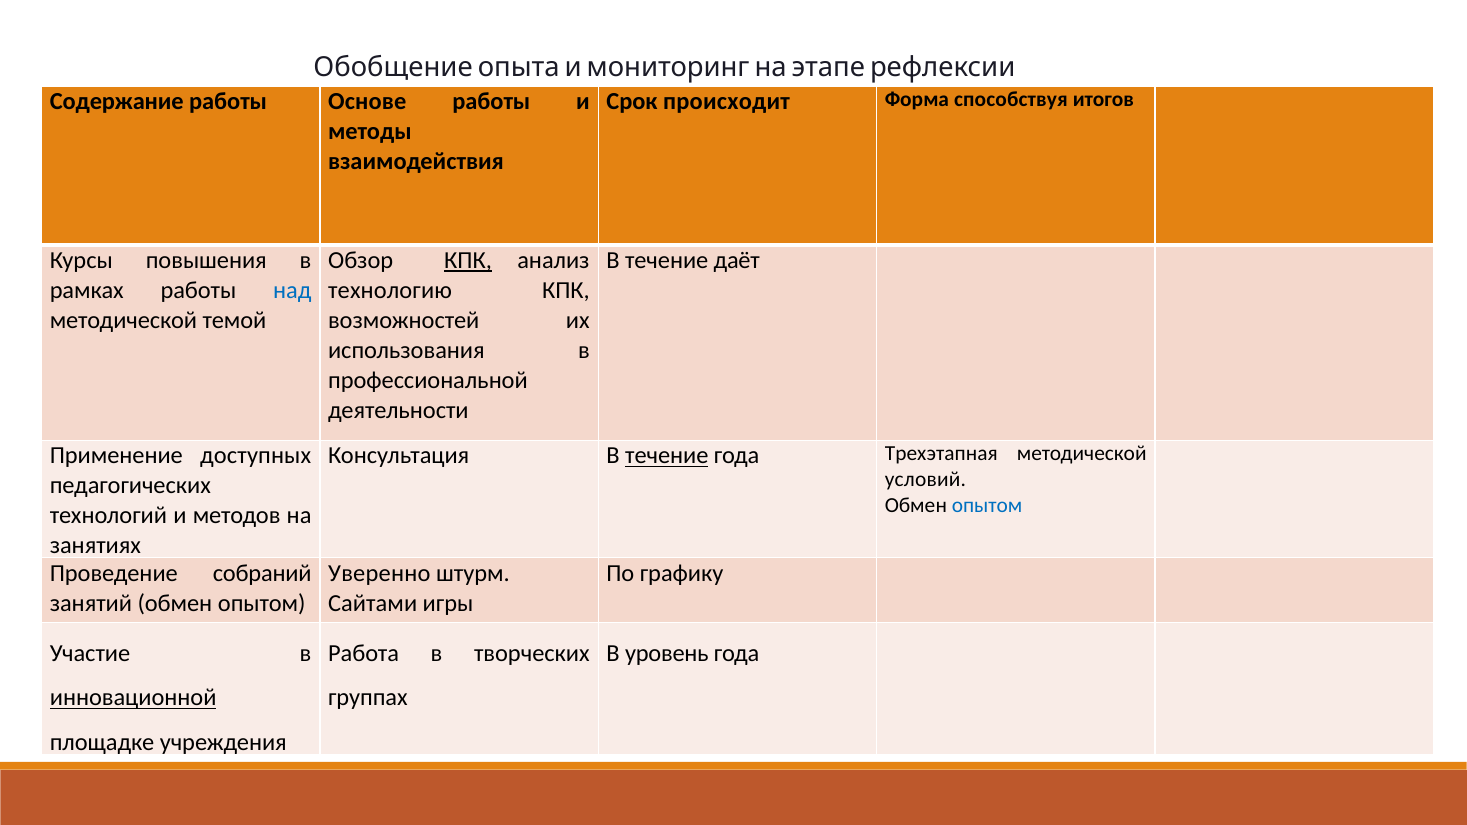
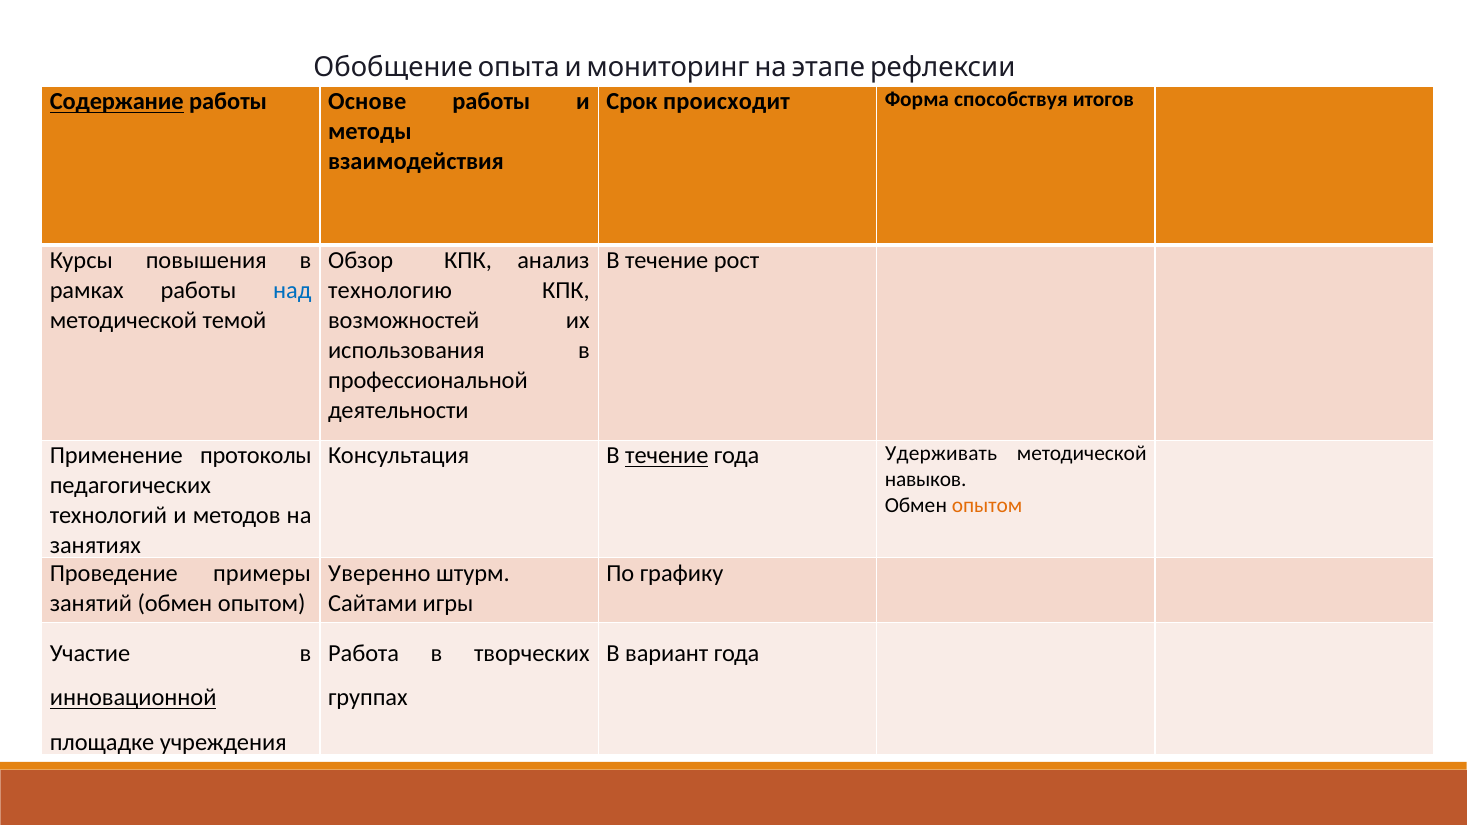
Содержание underline: none -> present
КПК at (468, 261) underline: present -> none
даёт: даёт -> рост
доступных: доступных -> протоколы
Трехэтапная: Трехэтапная -> Удерживать
условий: условий -> навыков
опытом at (987, 506) colour: blue -> orange
собраний: собраний -> примеры
уровень: уровень -> вариант
